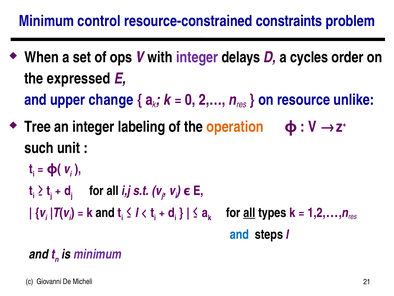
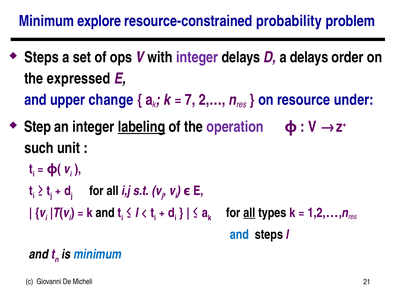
control: control -> explore
constraints: constraints -> probability
When at (42, 57): When -> Steps
a cycles: cycles -> delays
0: 0 -> 7
unlike: unlike -> under
Tree: Tree -> Step
labeling underline: none -> present
operation colour: orange -> purple
minimum at (98, 254) colour: purple -> blue
